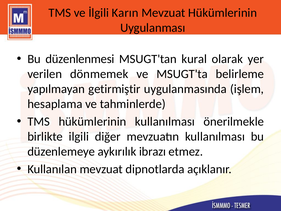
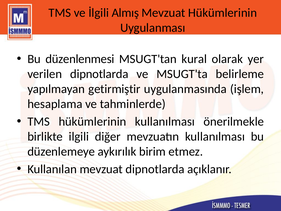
Karın: Karın -> Almış
verilen dönmemek: dönmemek -> dipnotlarda
ibrazı: ibrazı -> birim
